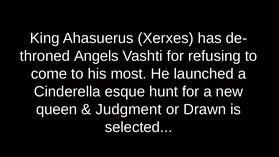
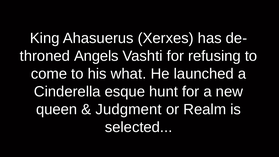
most: most -> what
Drawn: Drawn -> Realm
